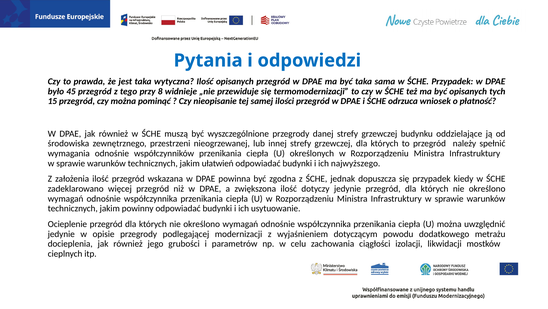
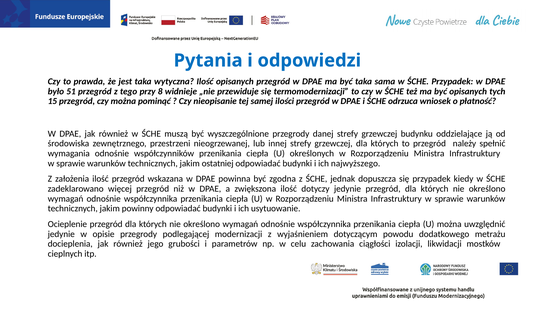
45: 45 -> 51
ułatwień: ułatwień -> ostatniej
